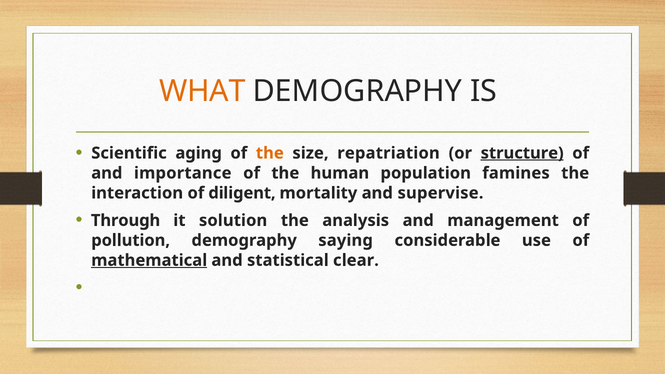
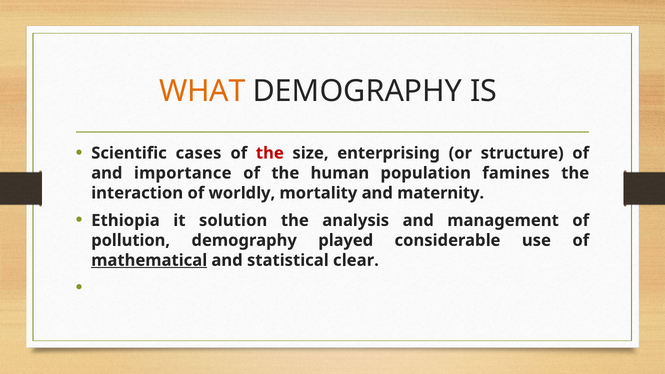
aging: aging -> cases
the at (270, 153) colour: orange -> red
repatriation: repatriation -> enterprising
structure underline: present -> none
diligent: diligent -> worldly
supervise: supervise -> maternity
Through: Through -> Ethiopia
saying: saying -> played
